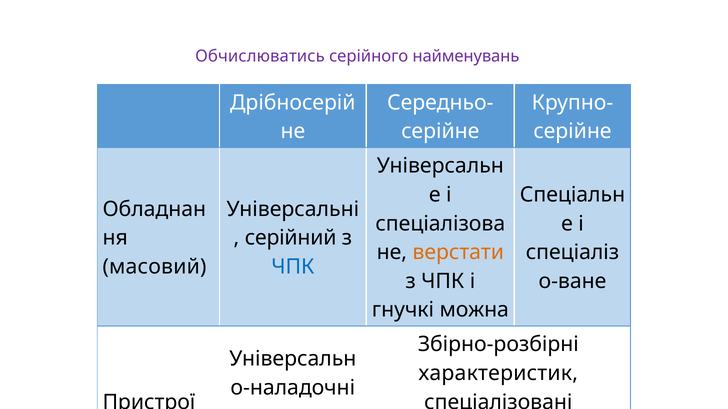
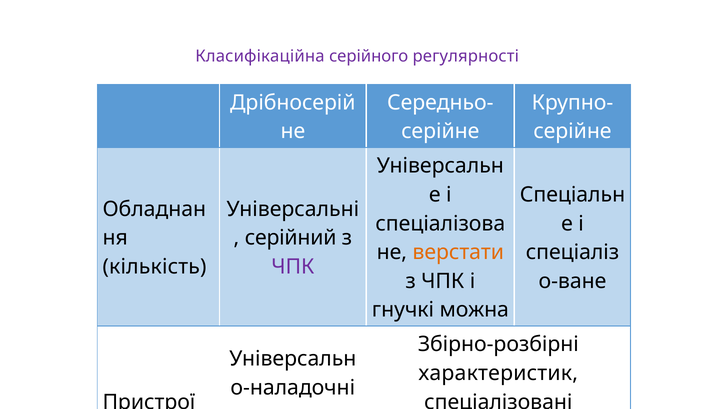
Обчислюватись: Обчислюватись -> Класифікаційна
найменувань: найменувань -> регулярності
масовий: масовий -> кількість
ЧПК at (293, 267) colour: blue -> purple
